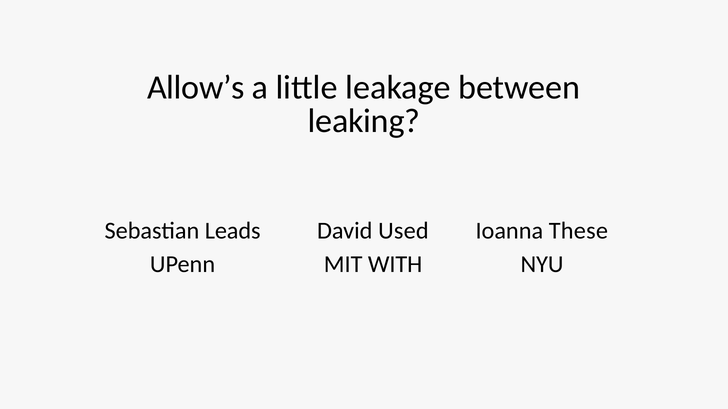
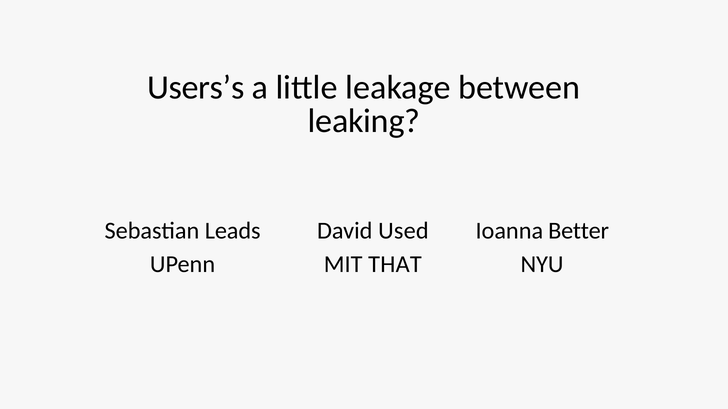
Allow’s: Allow’s -> Users’s
These: These -> Better
WITH: WITH -> THAT
